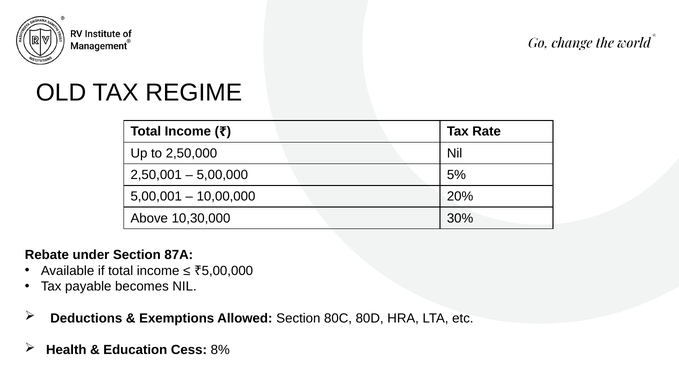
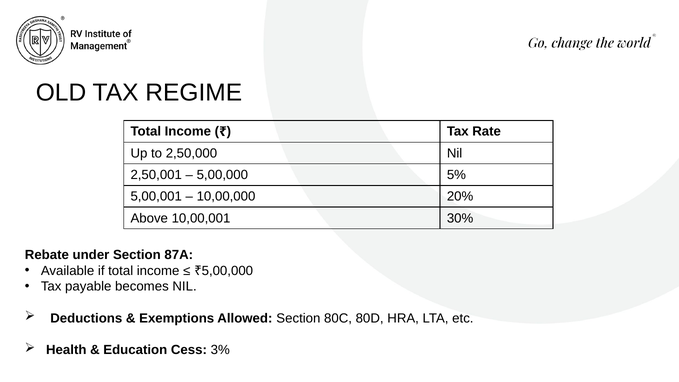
10,30,000: 10,30,000 -> 10,00,001
8%: 8% -> 3%
